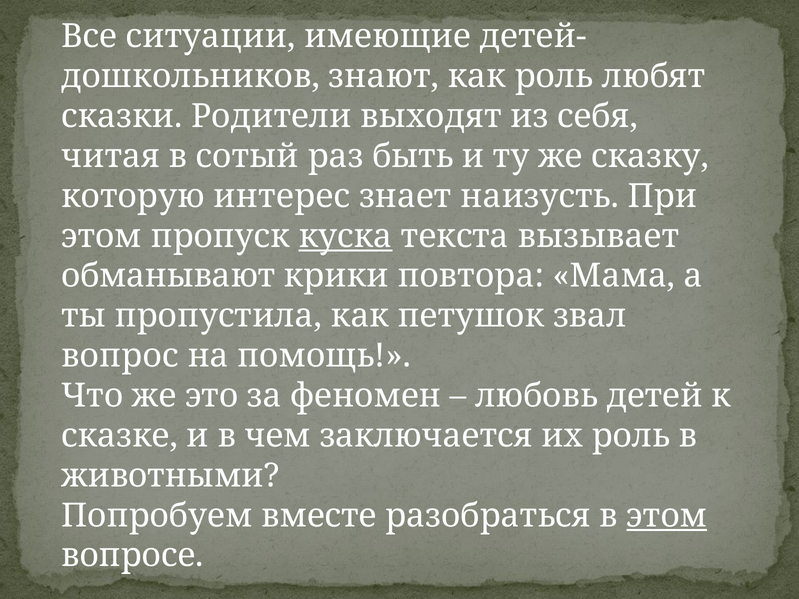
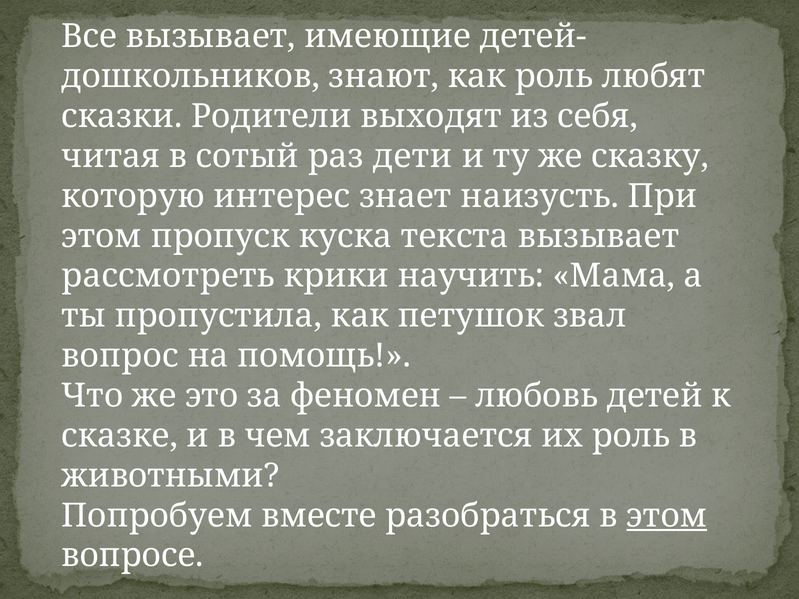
Все ситуации: ситуации -> вызывает
быть: быть -> дети
куска underline: present -> none
обманывают: обманывают -> рассмотреть
повтора: повтора -> научить
